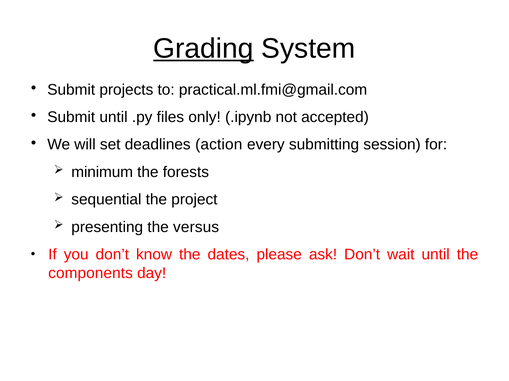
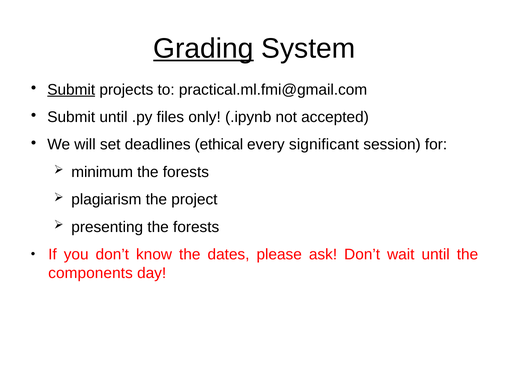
Submit at (71, 90) underline: none -> present
action: action -> ethical
submitting: submitting -> significant
sequential: sequential -> plagiarism
presenting the versus: versus -> forests
